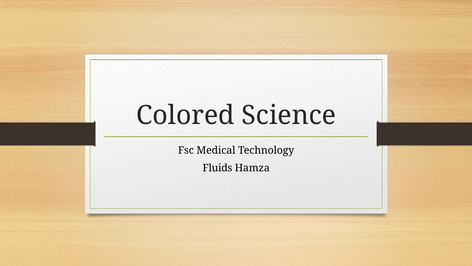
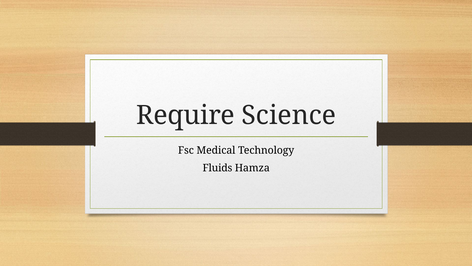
Colored: Colored -> Require
